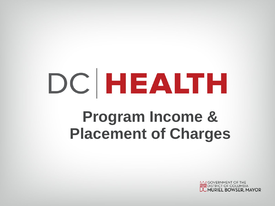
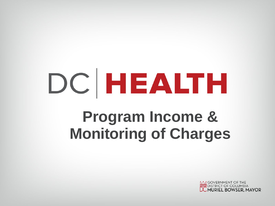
Placement: Placement -> Monitoring
